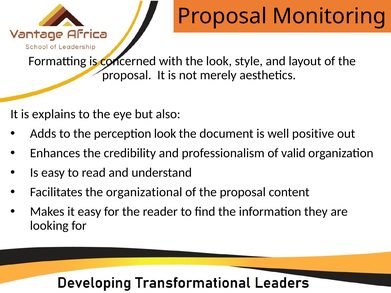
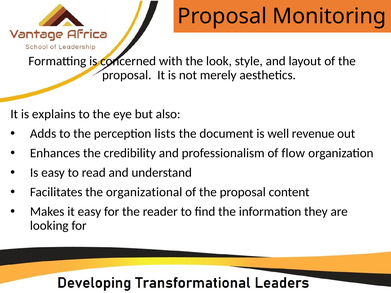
perception look: look -> lists
positive: positive -> revenue
valid: valid -> flow
